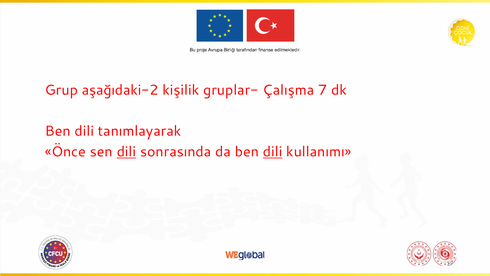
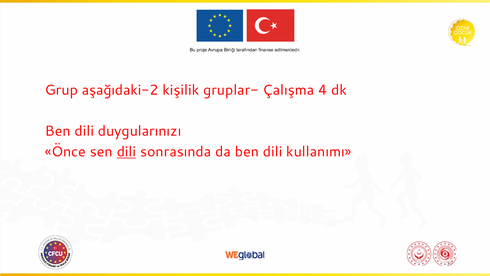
7: 7 -> 4
tanımlayarak: tanımlayarak -> duygularınızı
dili at (273, 152) underline: present -> none
